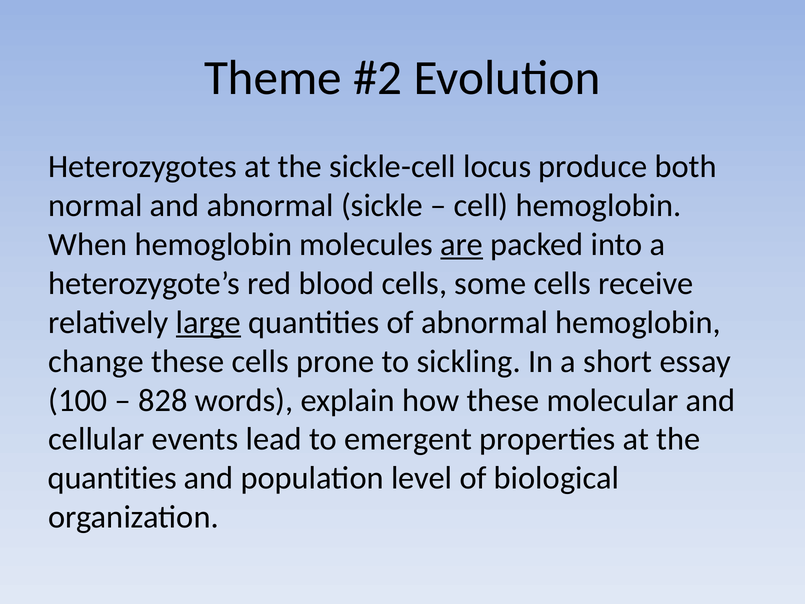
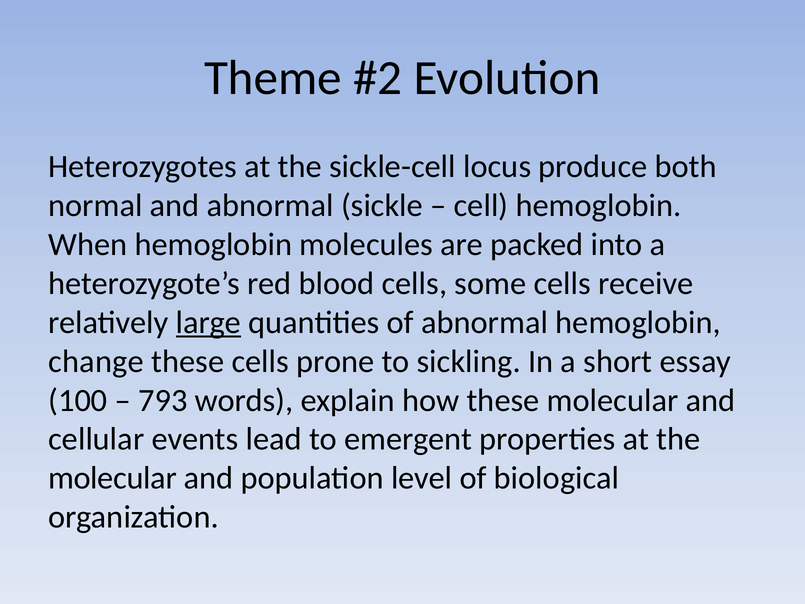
are underline: present -> none
828: 828 -> 793
quantities at (112, 478): quantities -> molecular
